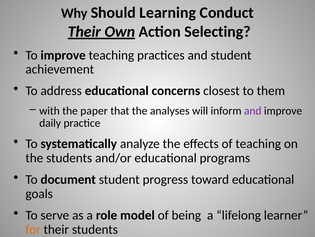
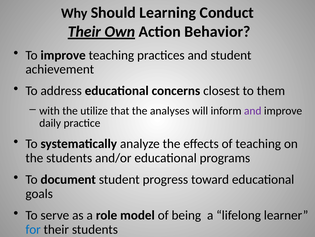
Selecting: Selecting -> Behavior
paper: paper -> utilize
for colour: orange -> blue
